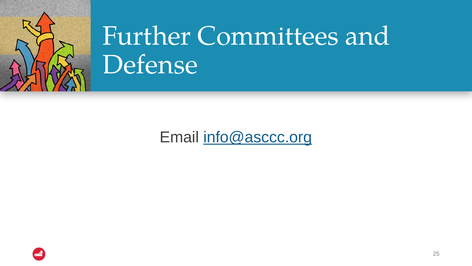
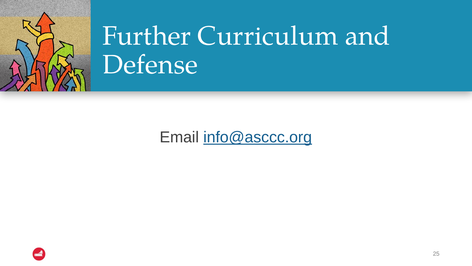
Committees: Committees -> Curriculum
